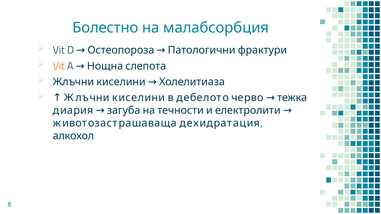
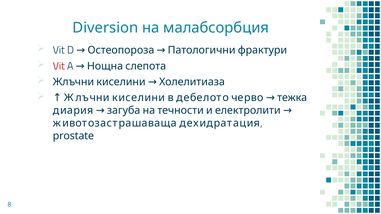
Болестно: Болестно -> Diversion
Vit at (59, 66) colour: orange -> red
алкохол: алкохол -> prostate
